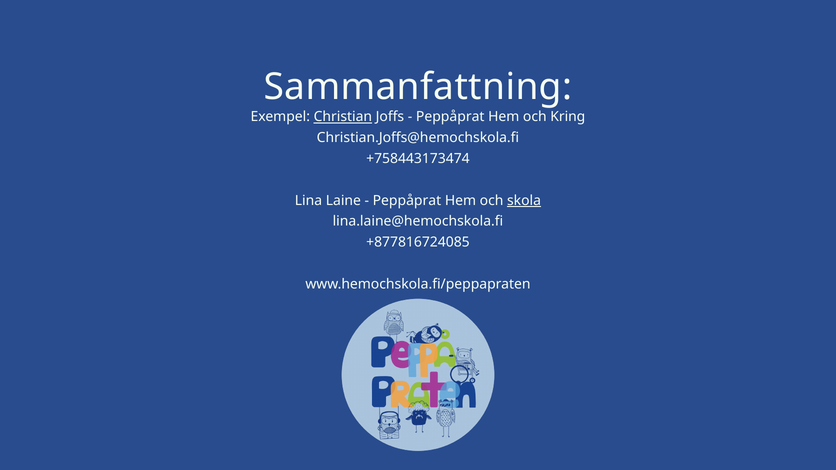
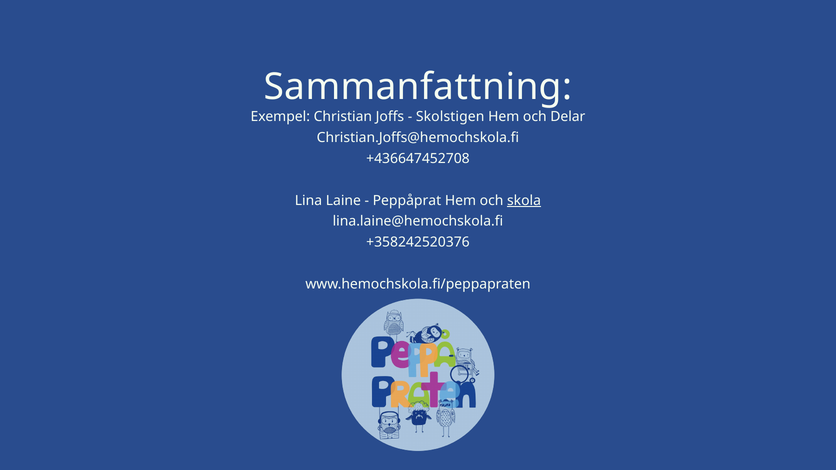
Christian underline: present -> none
Peppåprat at (450, 117): Peppåprat -> Skolstigen
Kring: Kring -> Delar
+758443173474: +758443173474 -> +436647452708
+877816724085: +877816724085 -> +358242520376
